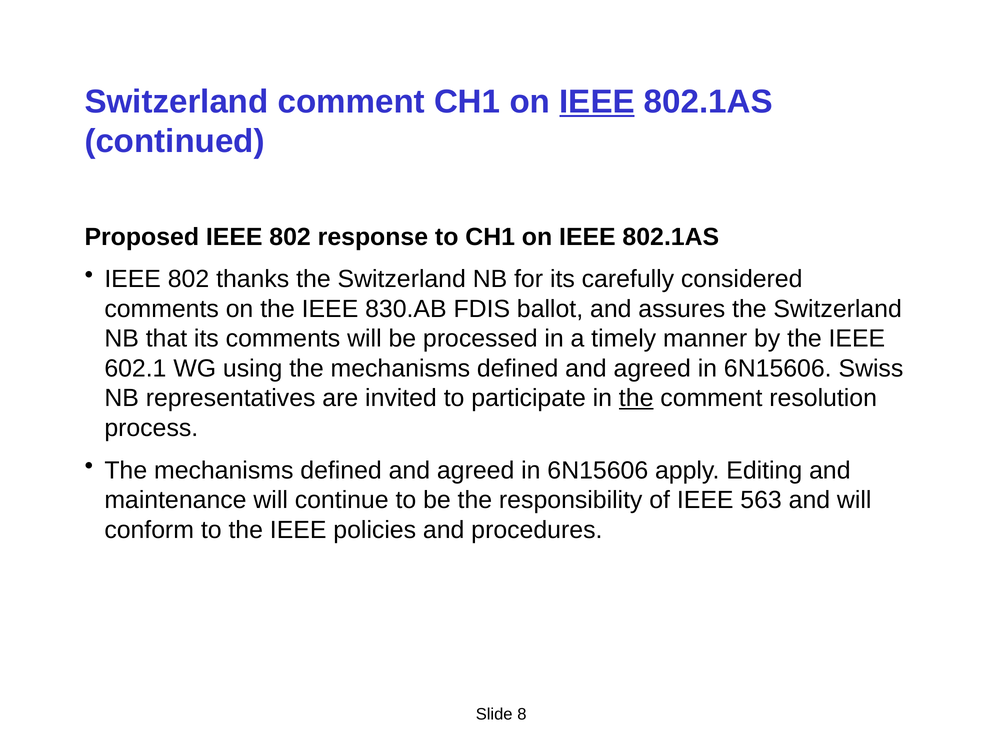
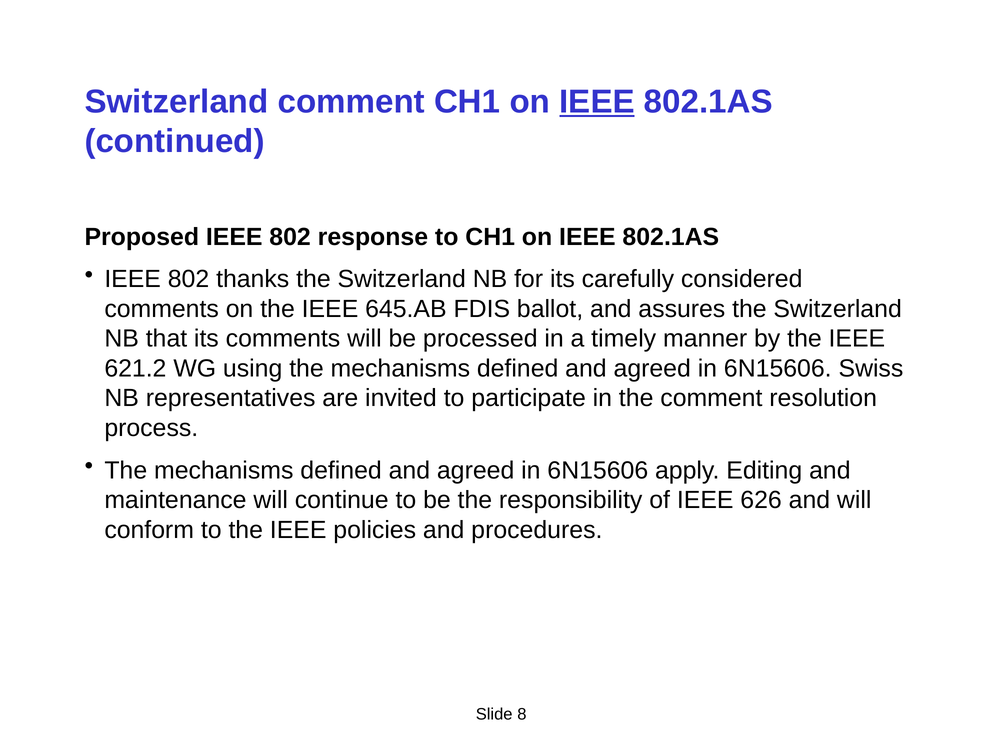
830.AB: 830.AB -> 645.AB
602.1: 602.1 -> 621.2
the at (636, 399) underline: present -> none
563: 563 -> 626
